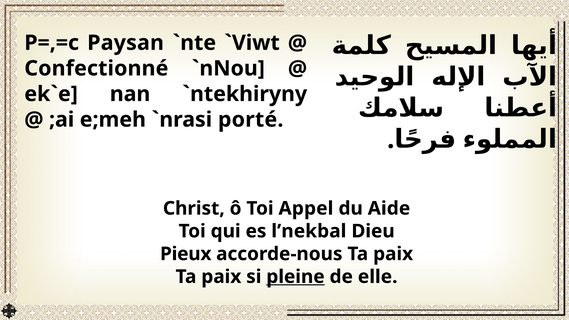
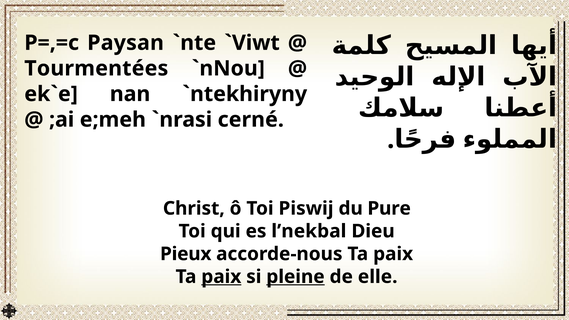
Confectionné: Confectionné -> Tourmentées
porté: porté -> cerné
Appel: Appel -> Piswij
Aide: Aide -> Pure
paix at (221, 277) underline: none -> present
